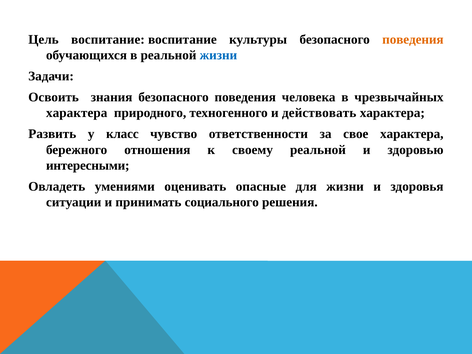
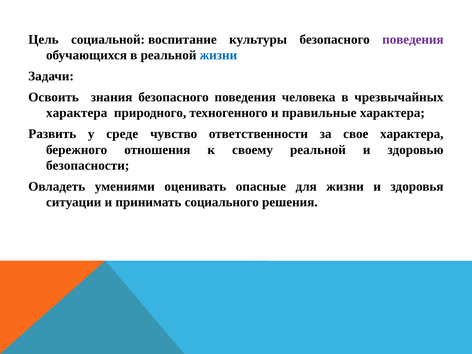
Цель воспитание: воспитание -> социальной
поведения at (413, 39) colour: orange -> purple
действовать: действовать -> правильные
класс: класс -> среде
интересными: интересными -> безопасности
